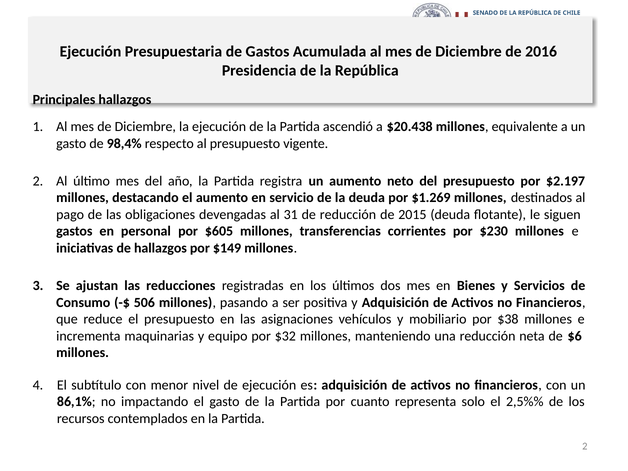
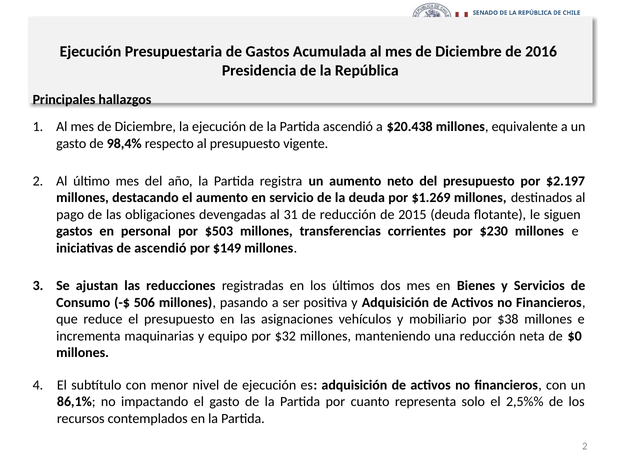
$605: $605 -> $503
de hallazgos: hallazgos -> ascendió
$6: $6 -> $0
